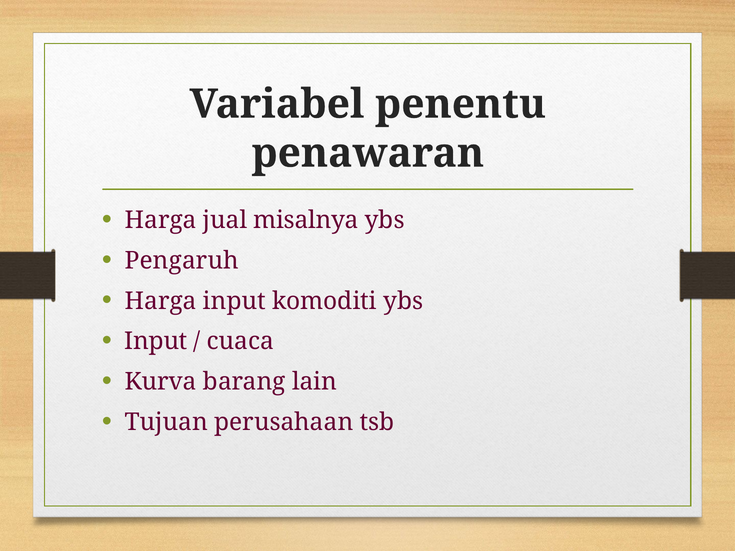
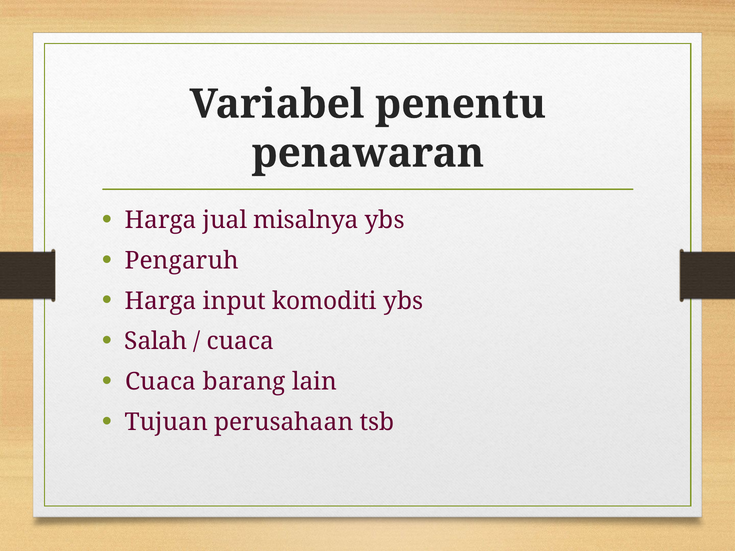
Input at (156, 342): Input -> Salah
Kurva at (161, 382): Kurva -> Cuaca
